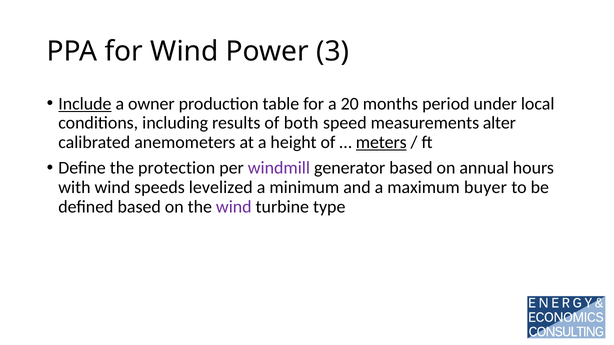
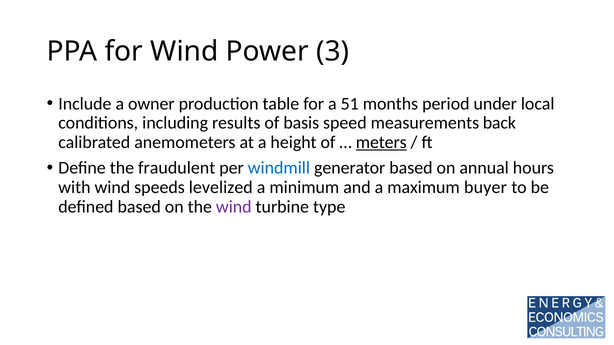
Include underline: present -> none
20: 20 -> 51
both: both -> basis
alter: alter -> back
protection: protection -> fraudulent
windmill colour: purple -> blue
